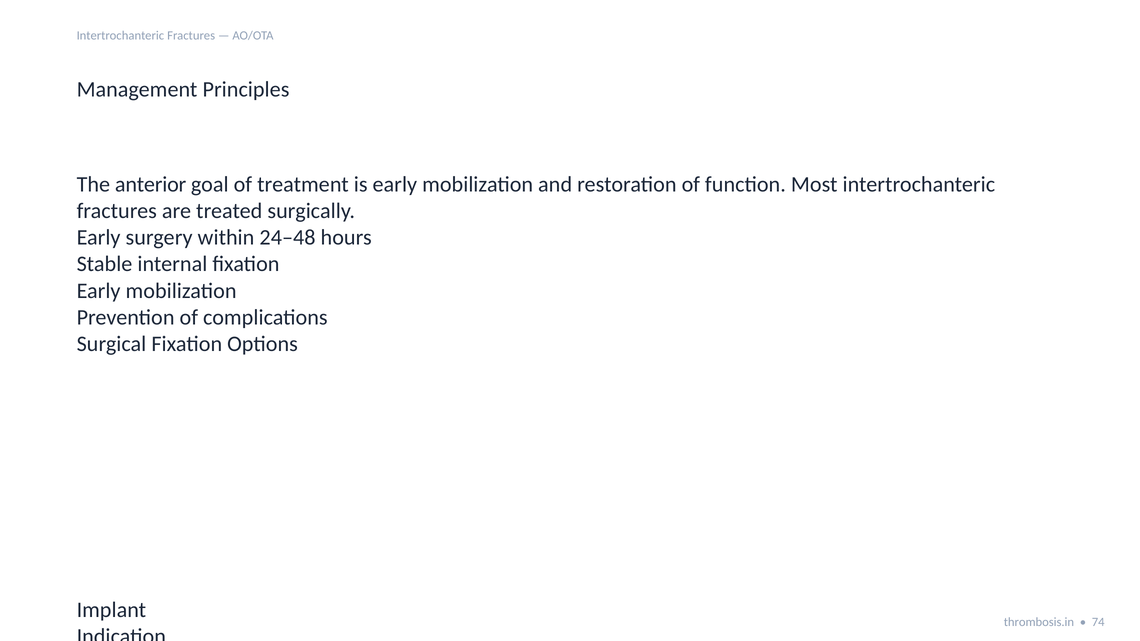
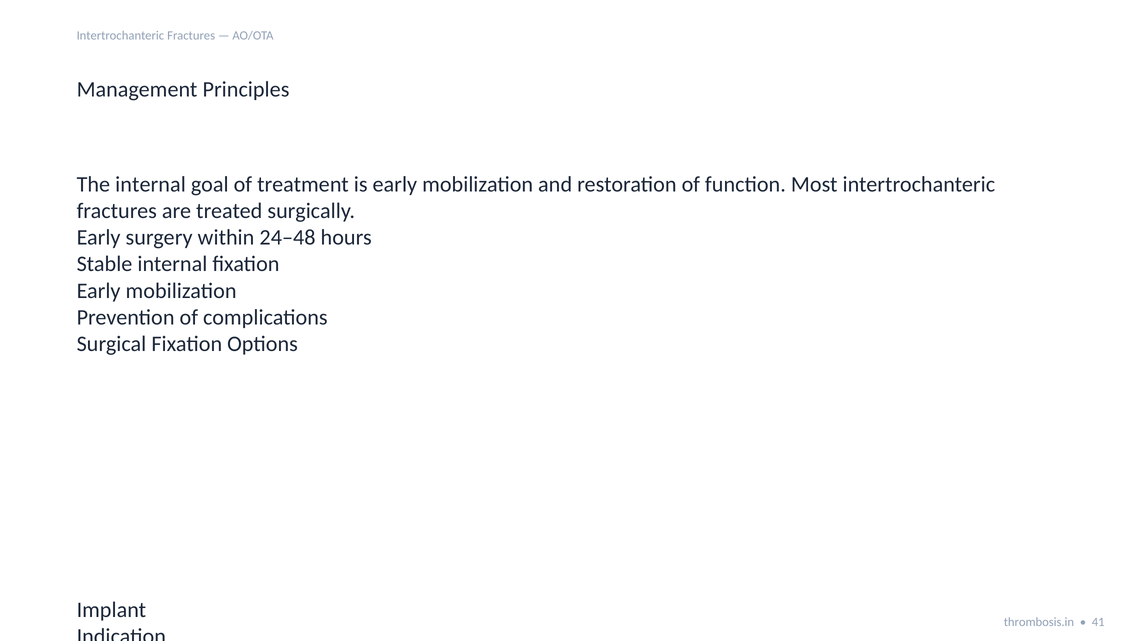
The anterior: anterior -> internal
74: 74 -> 41
